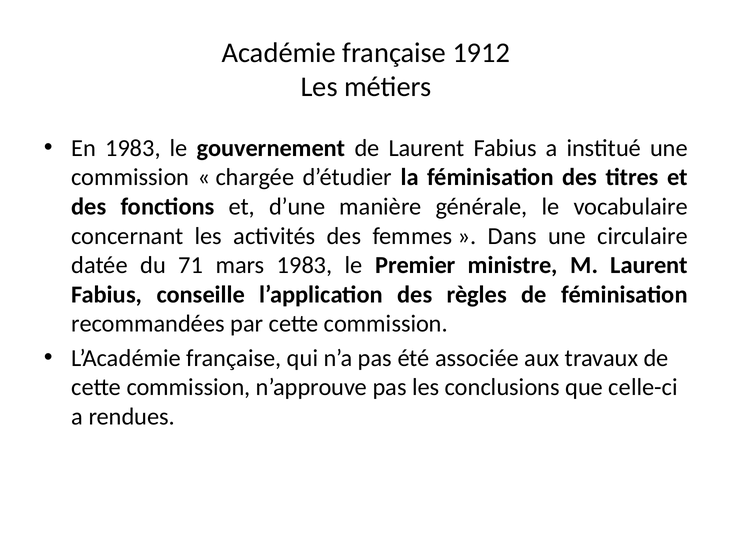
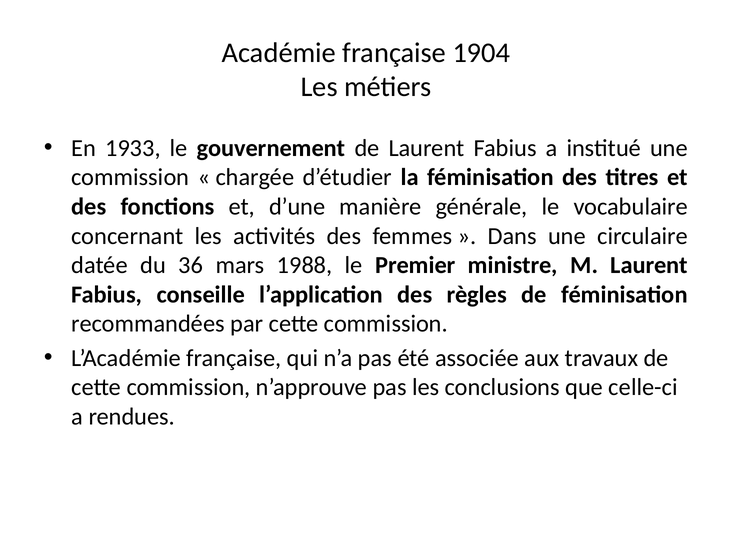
1912: 1912 -> 1904
En 1983: 1983 -> 1933
71: 71 -> 36
mars 1983: 1983 -> 1988
